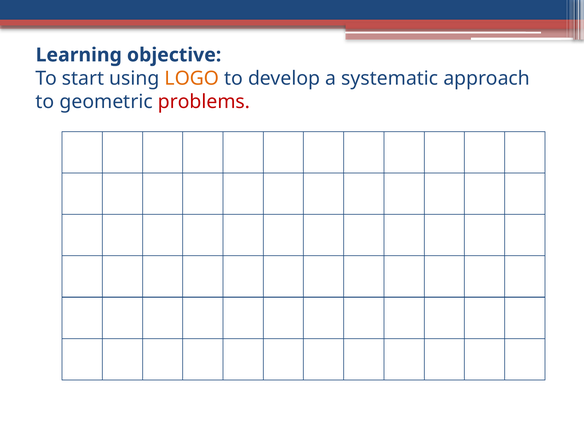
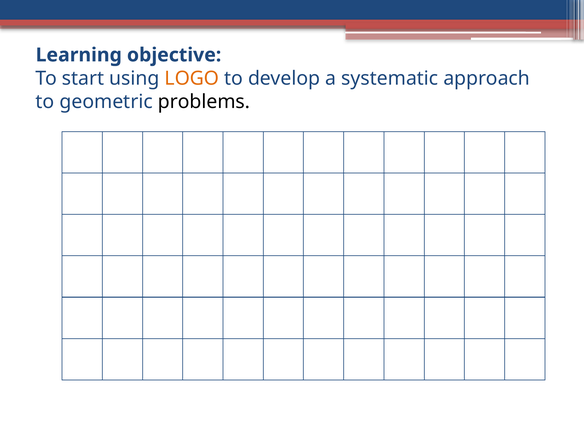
problems colour: red -> black
